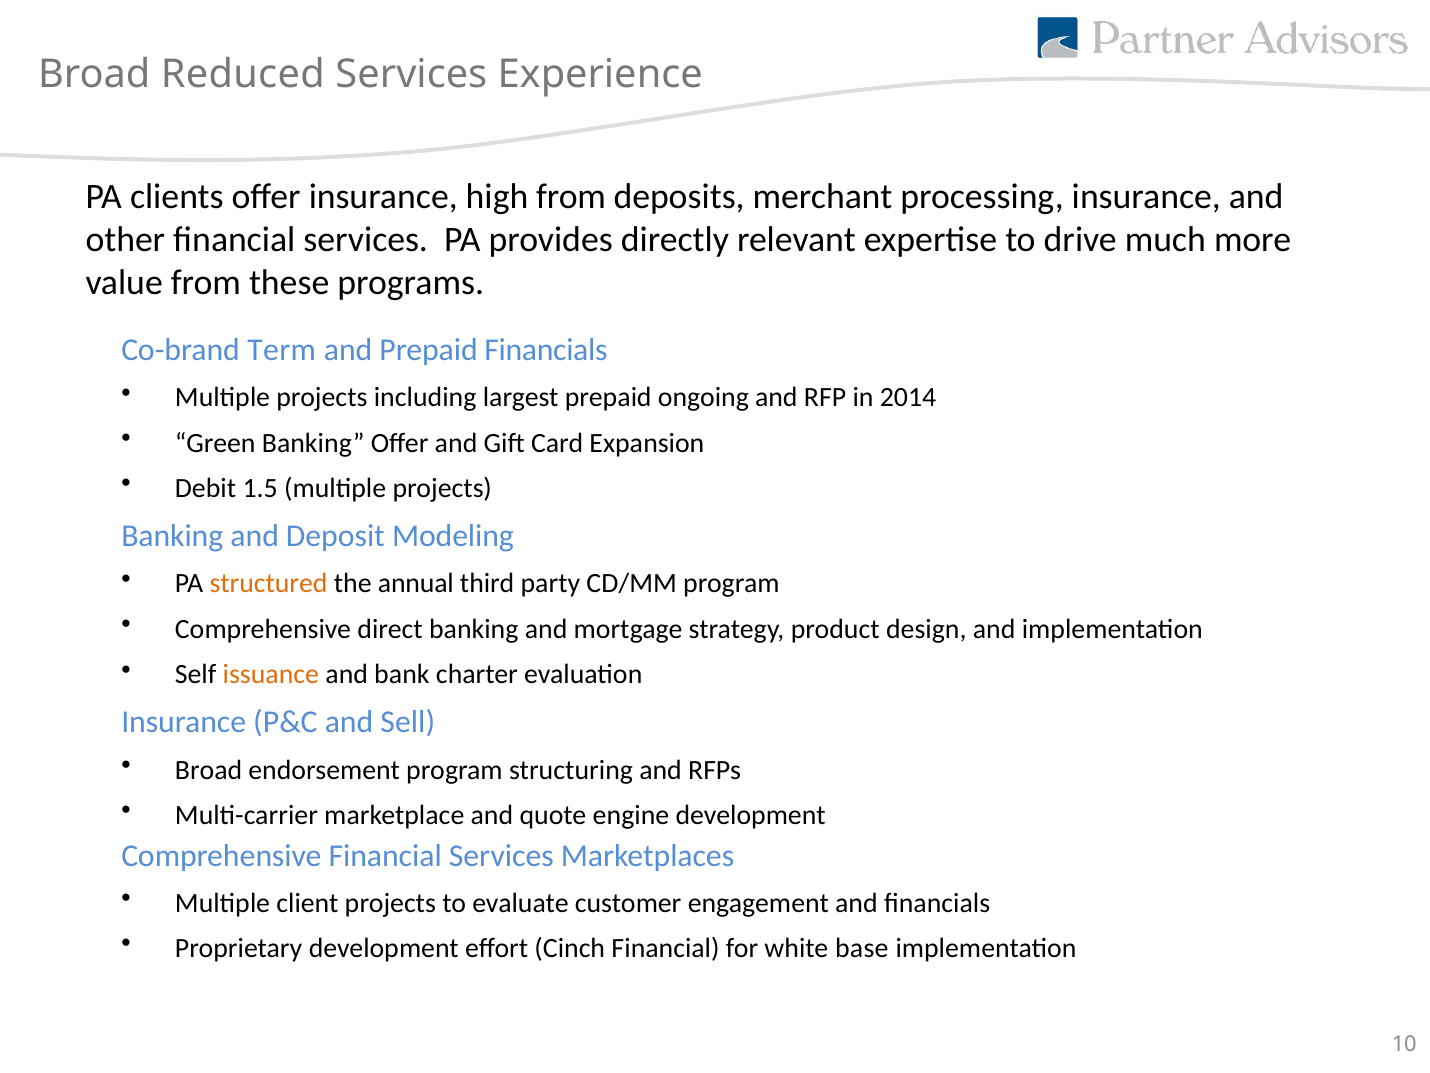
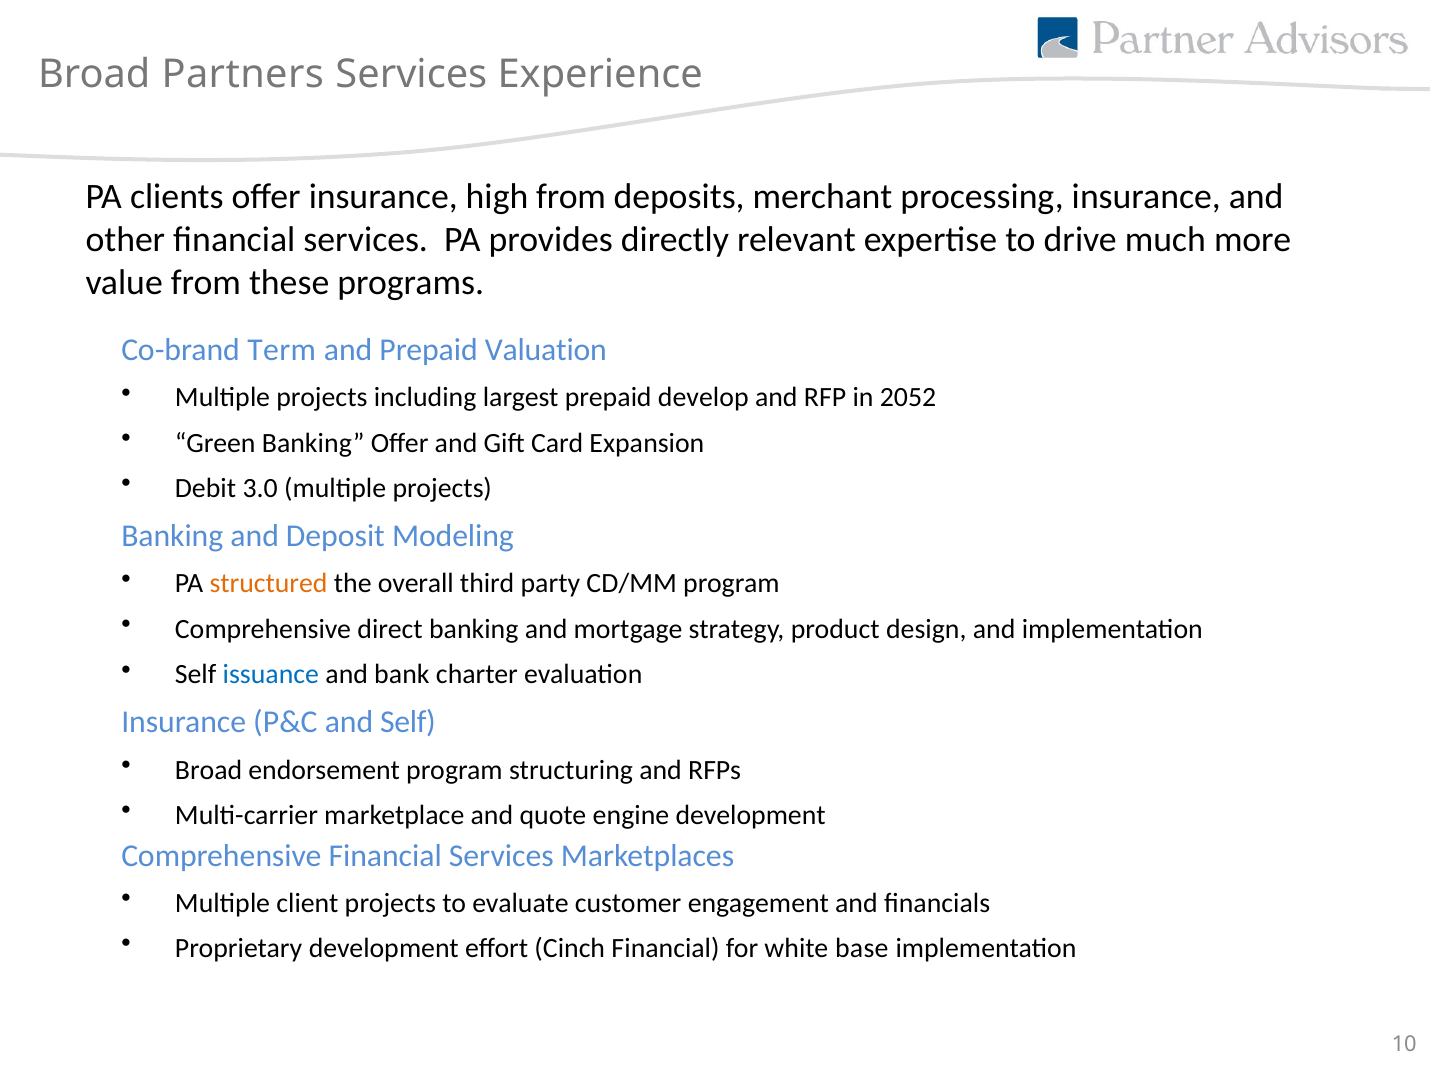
Reduced: Reduced -> Partners
Prepaid Financials: Financials -> Valuation
ongoing: ongoing -> develop
2014: 2014 -> 2052
1.5: 1.5 -> 3.0
annual: annual -> overall
issuance colour: orange -> blue
and Sell: Sell -> Self
